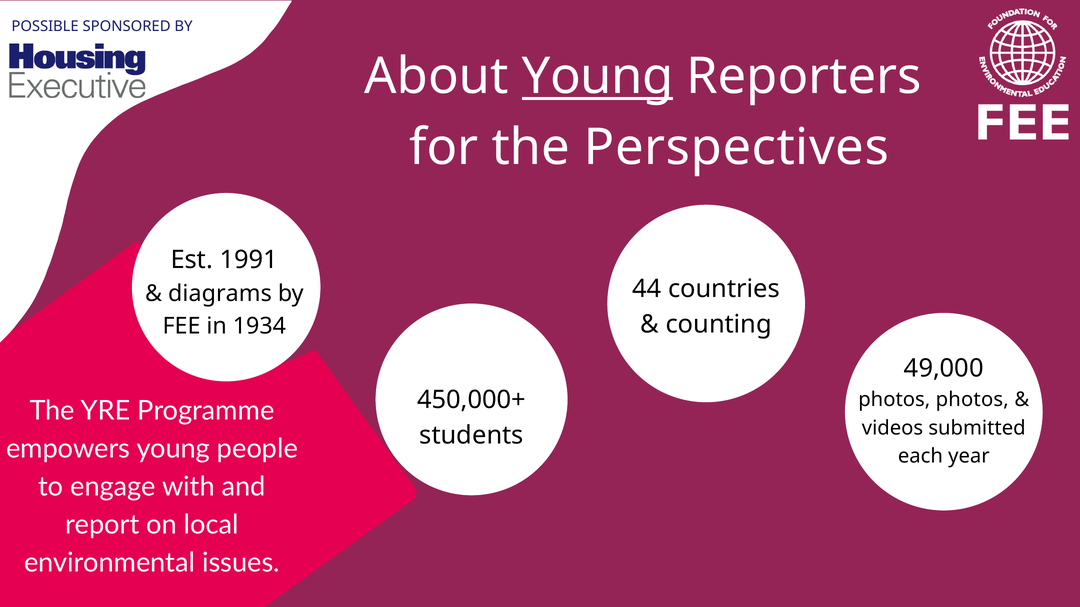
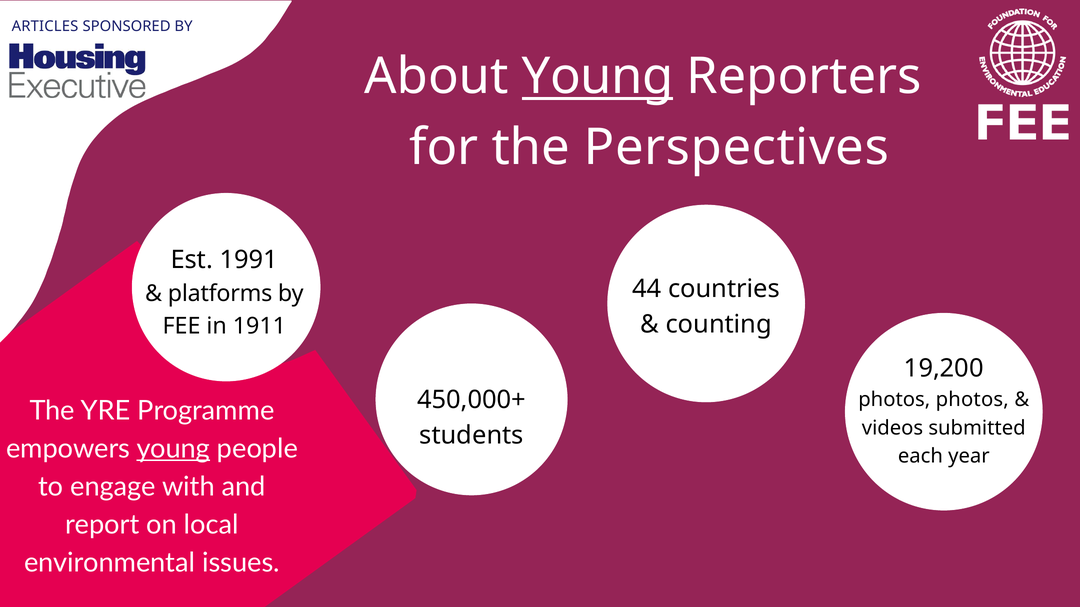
POSSIBLE: POSSIBLE -> ARTICLES
diagrams: diagrams -> platforms
1934: 1934 -> 1911
49,000: 49,000 -> 19,200
young at (173, 449) underline: none -> present
